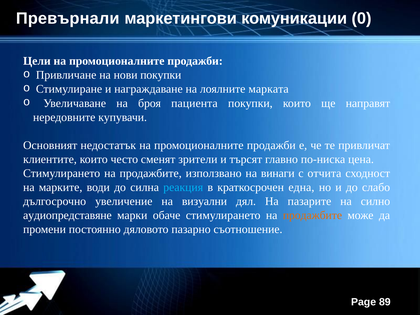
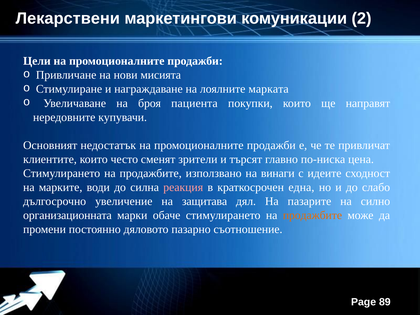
Превърнали: Превърнали -> Лекарствени
0: 0 -> 2
нови покупки: покупки -> мисията
отчита: отчита -> идеите
реакция colour: light blue -> pink
визуални: визуални -> защитава
аудиопредставяне: аудиопредставяне -> организационната
